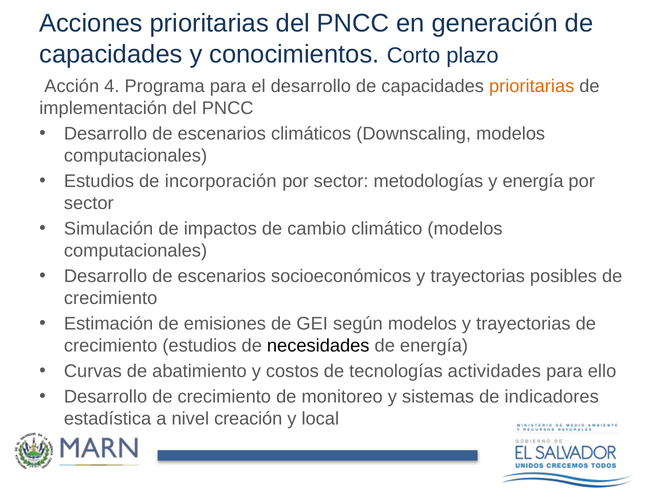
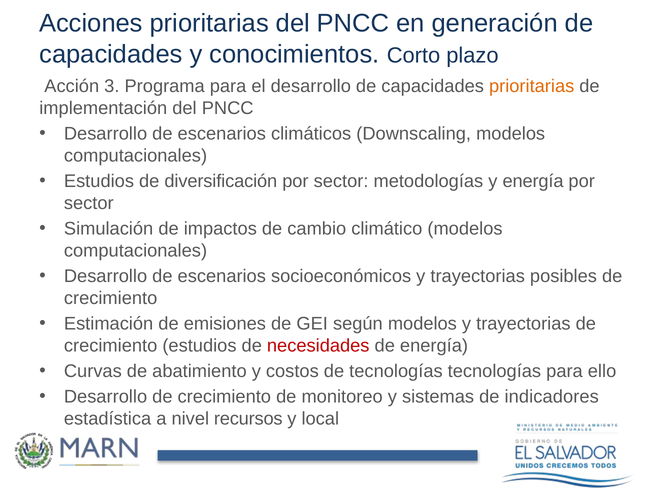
4: 4 -> 3
incorporación: incorporación -> diversificación
necesidades colour: black -> red
tecnologías actividades: actividades -> tecnologías
creación: creación -> recursos
